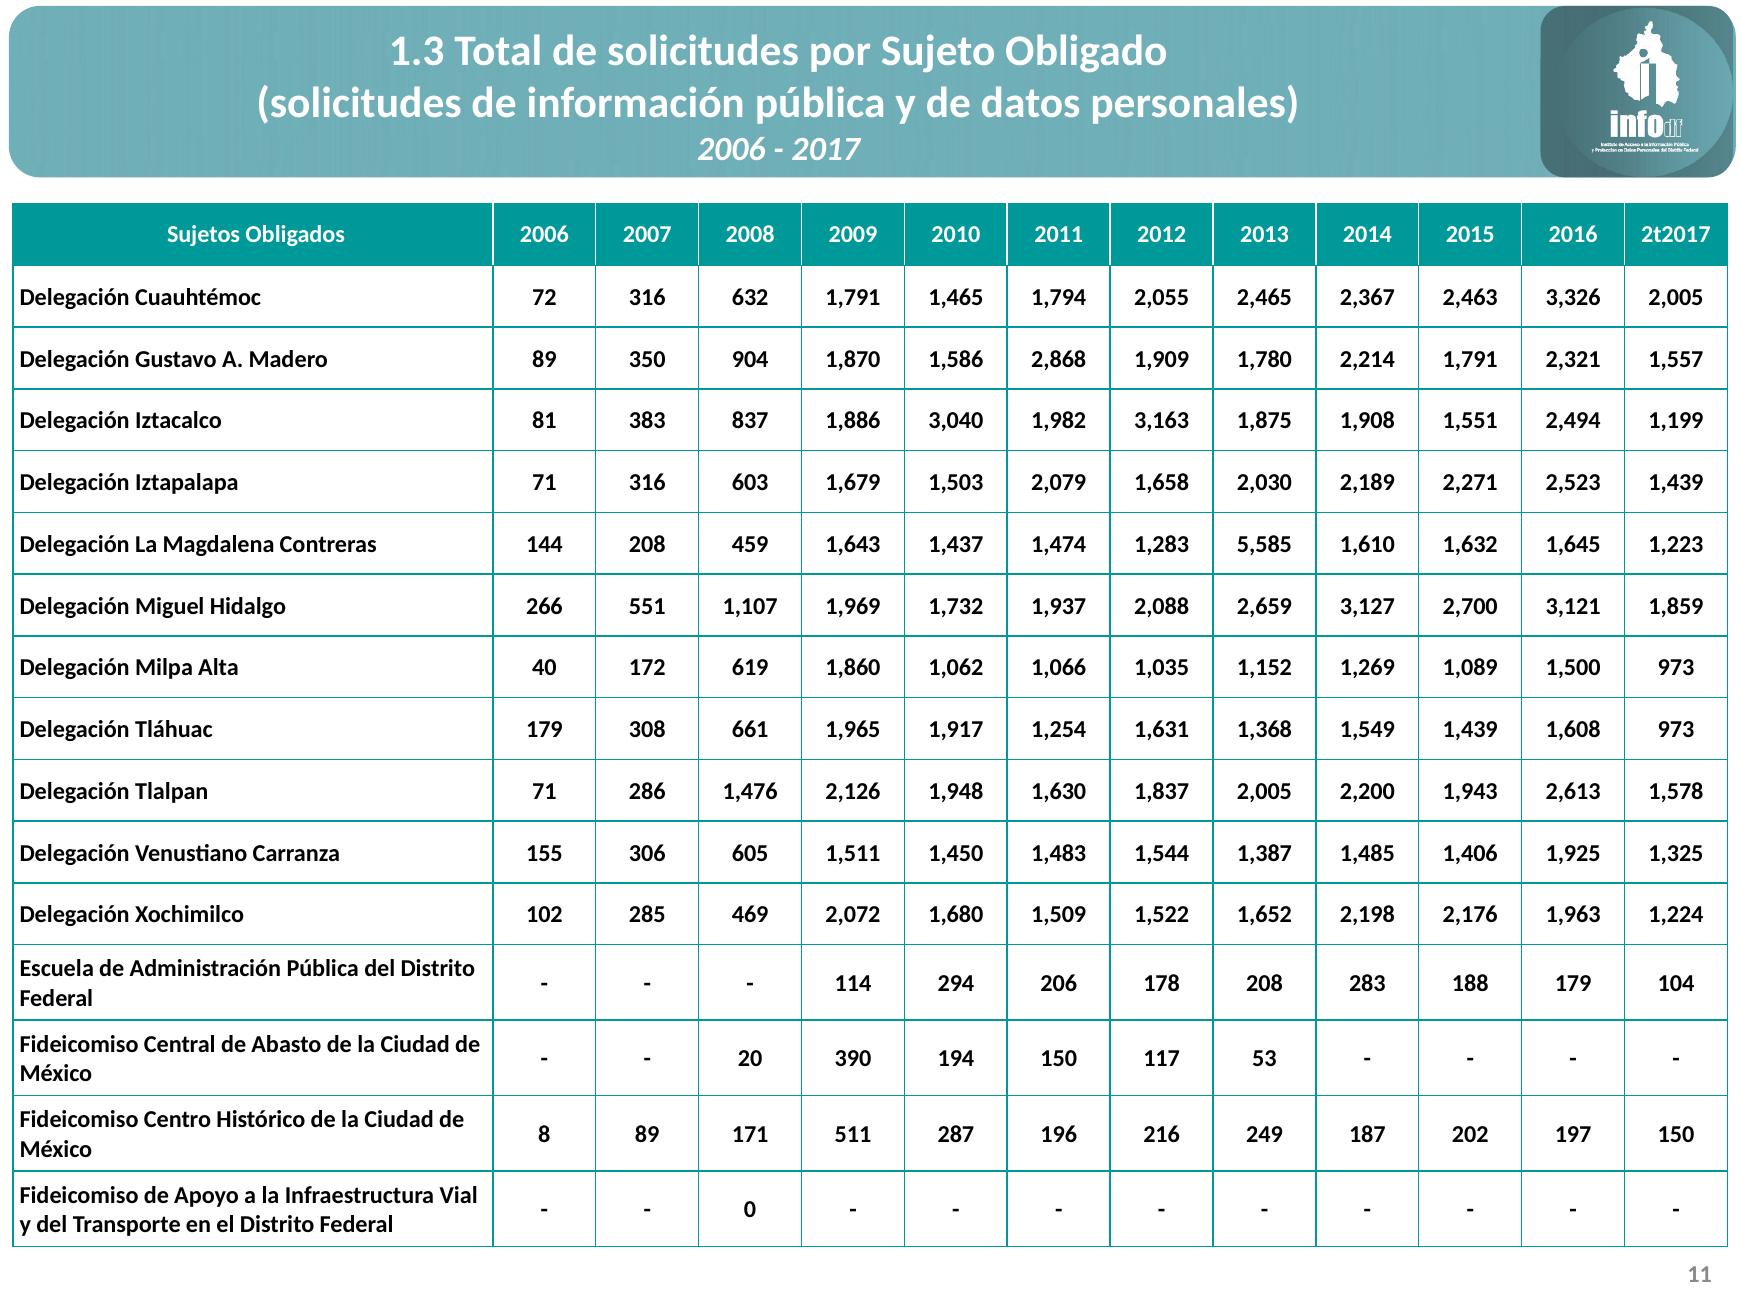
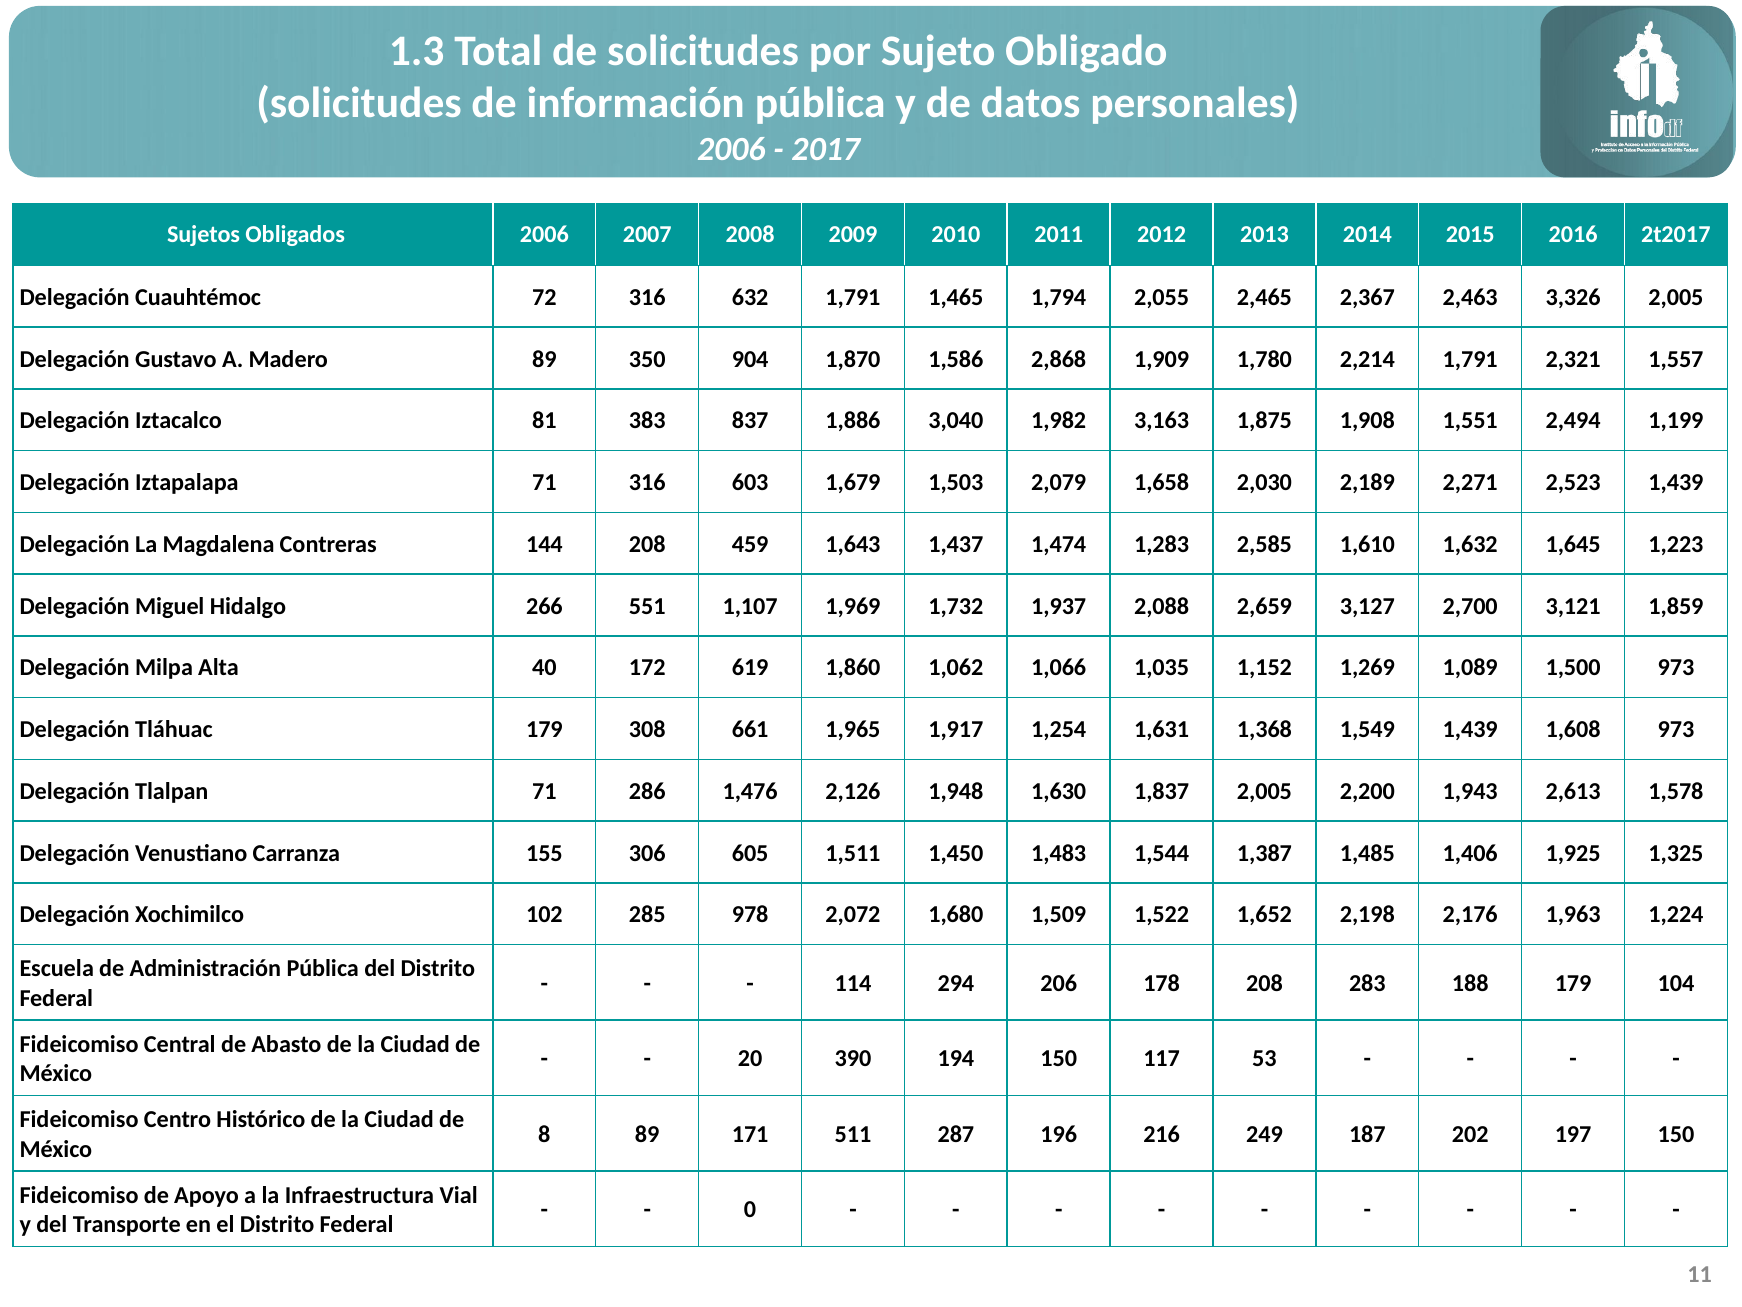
5,585: 5,585 -> 2,585
469: 469 -> 978
